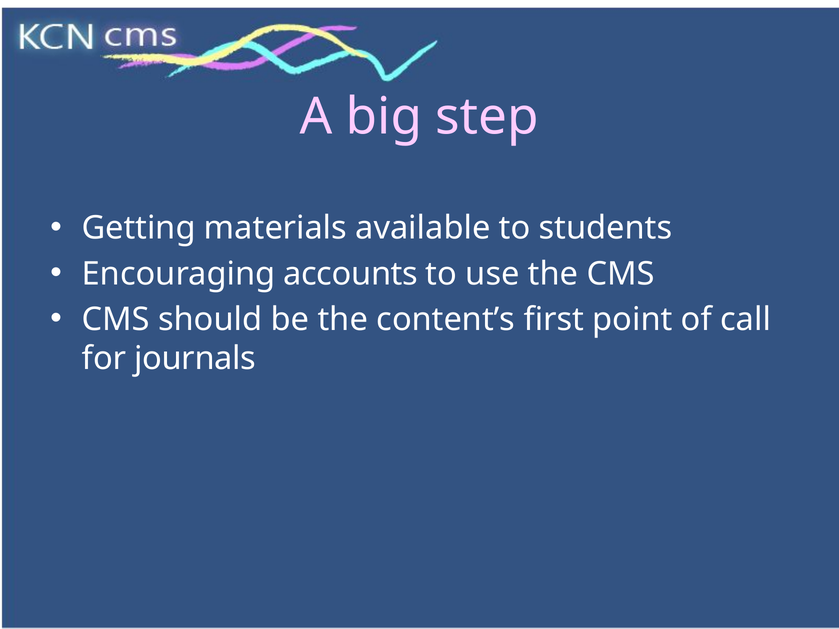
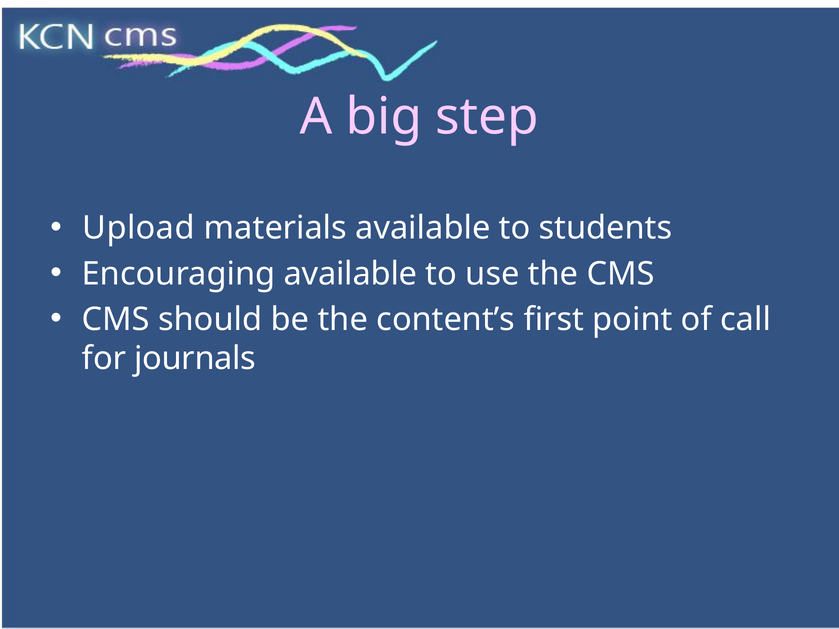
Getting: Getting -> Upload
Encouraging accounts: accounts -> available
